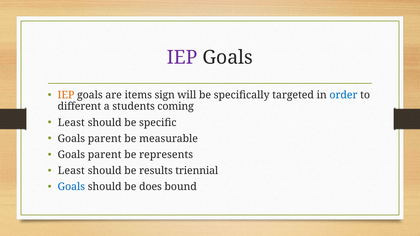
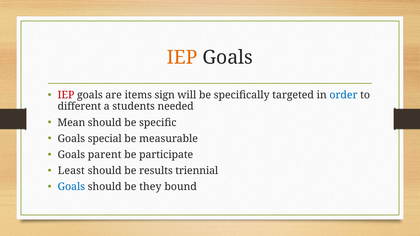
IEP at (182, 58) colour: purple -> orange
IEP at (66, 95) colour: orange -> red
coming: coming -> needed
Least at (71, 123): Least -> Mean
parent at (105, 139): parent -> special
represents: represents -> participate
does: does -> they
